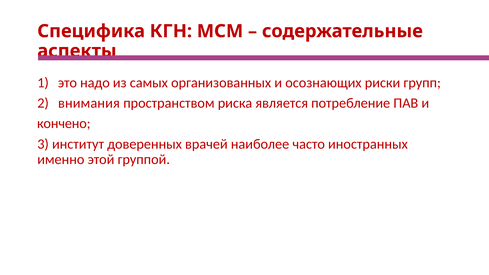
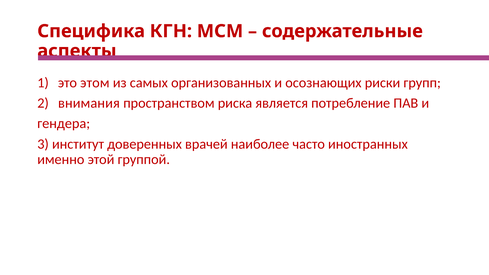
надо: надо -> этом
кончено: кончено -> гендера
